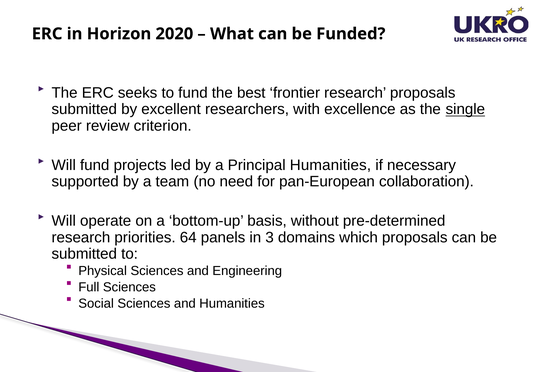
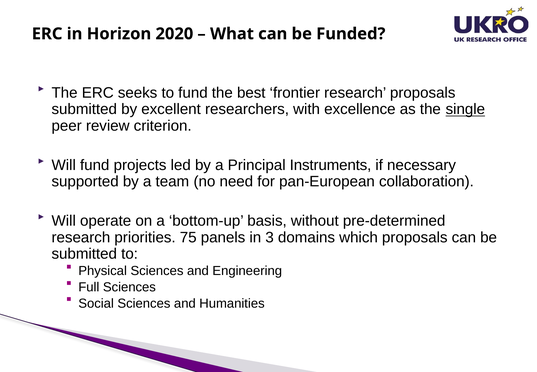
Principal Humanities: Humanities -> Instruments
64: 64 -> 75
